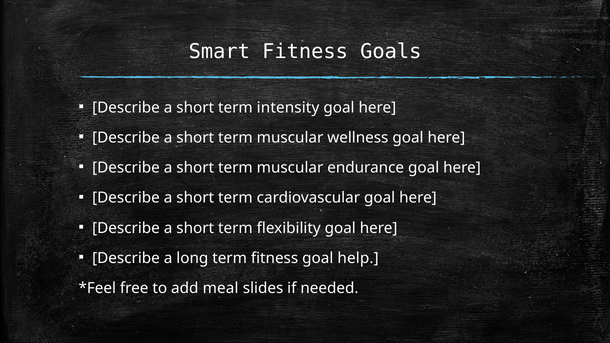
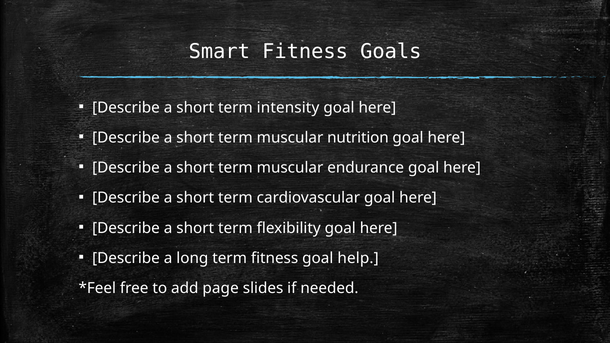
wellness: wellness -> nutrition
meal: meal -> page
